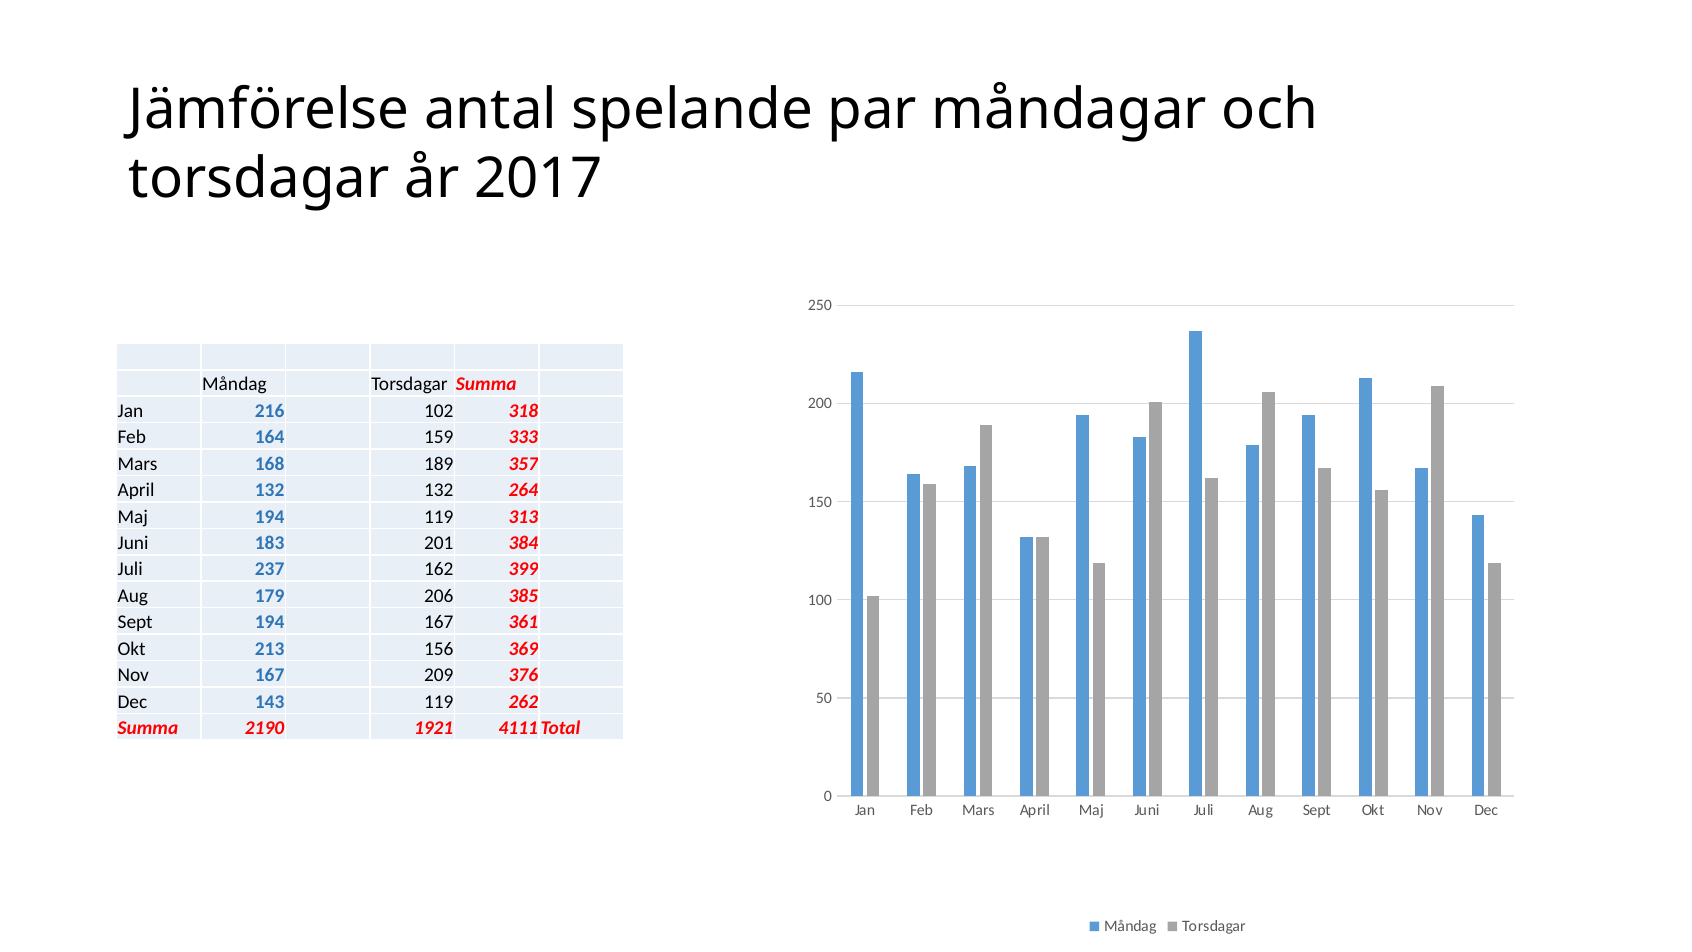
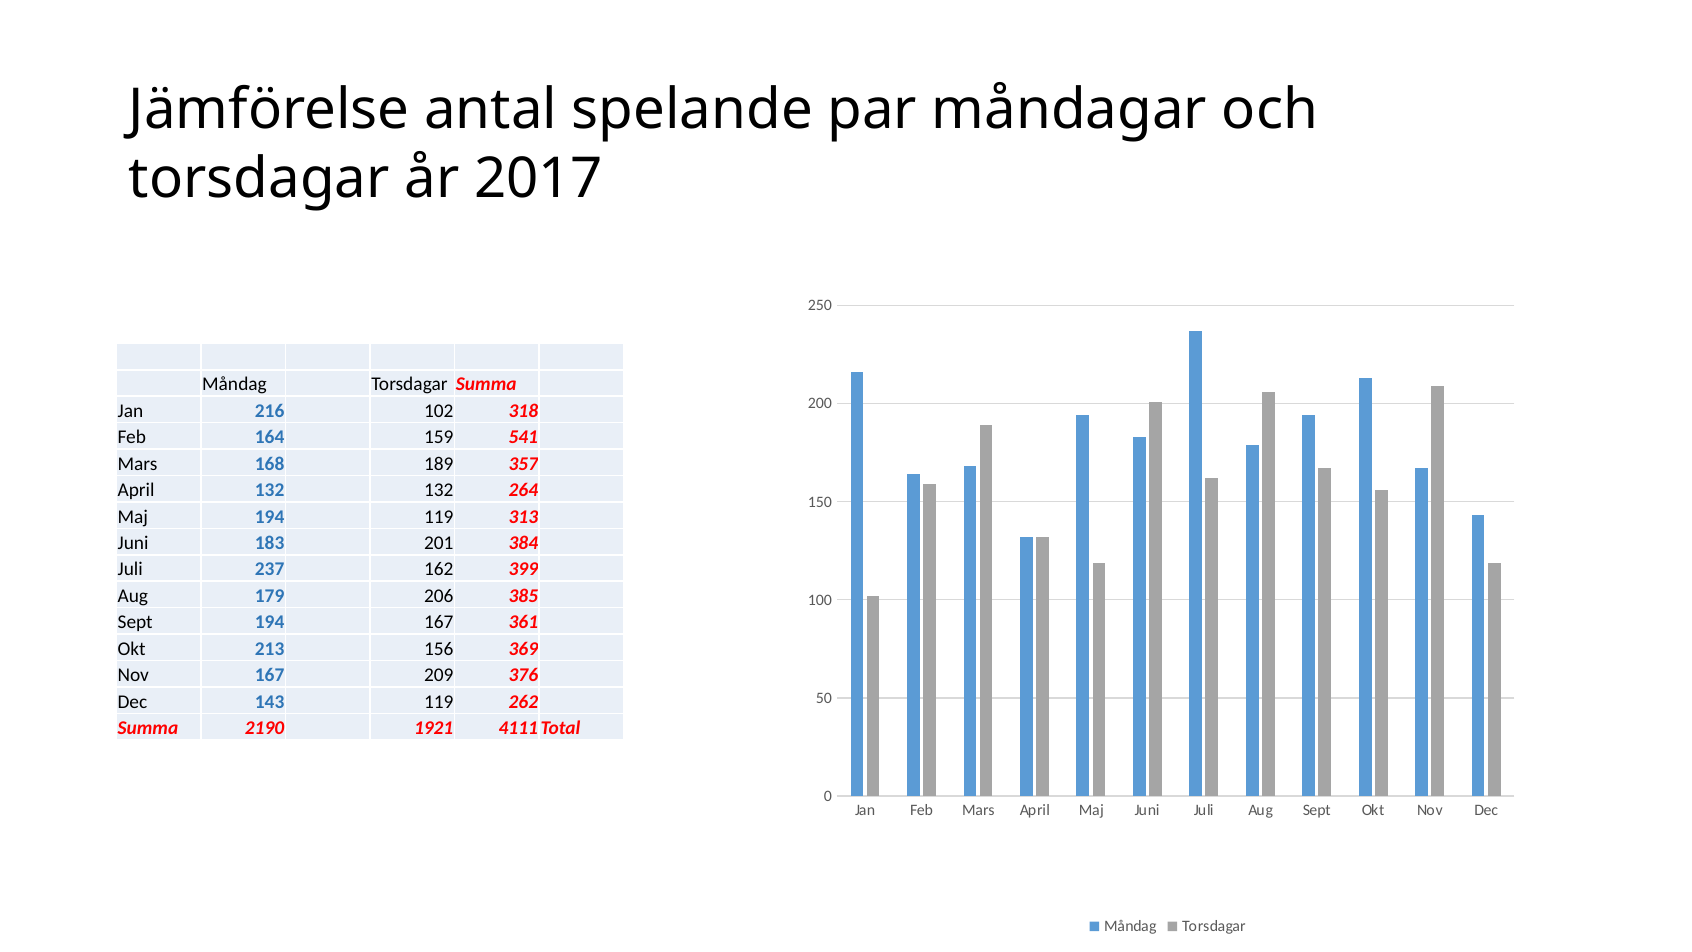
333: 333 -> 541
